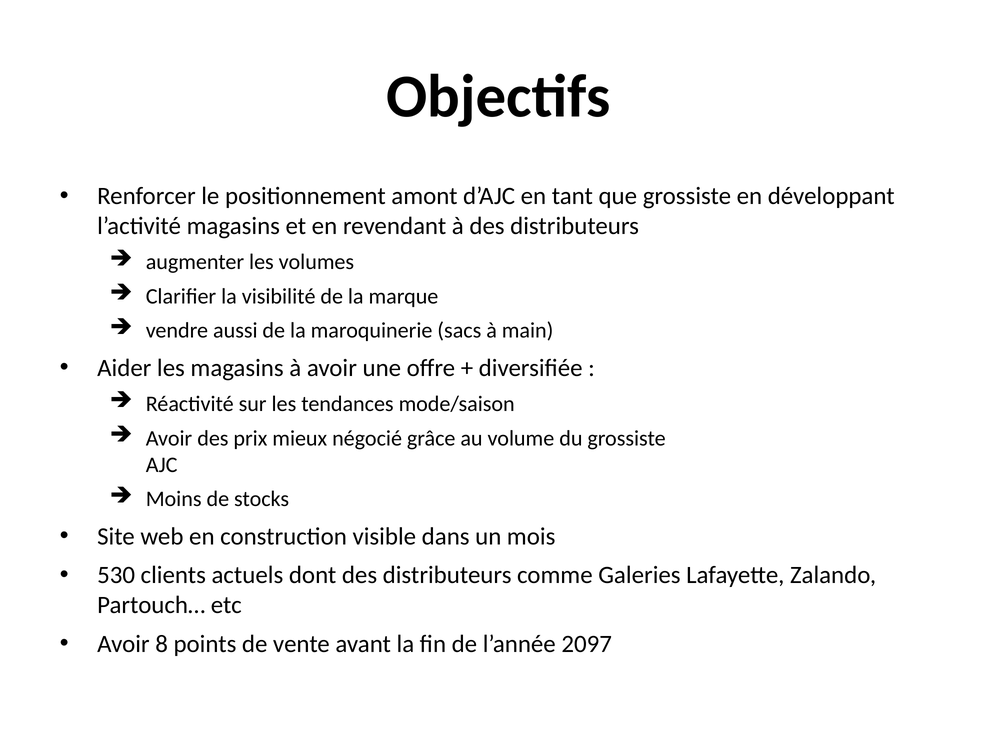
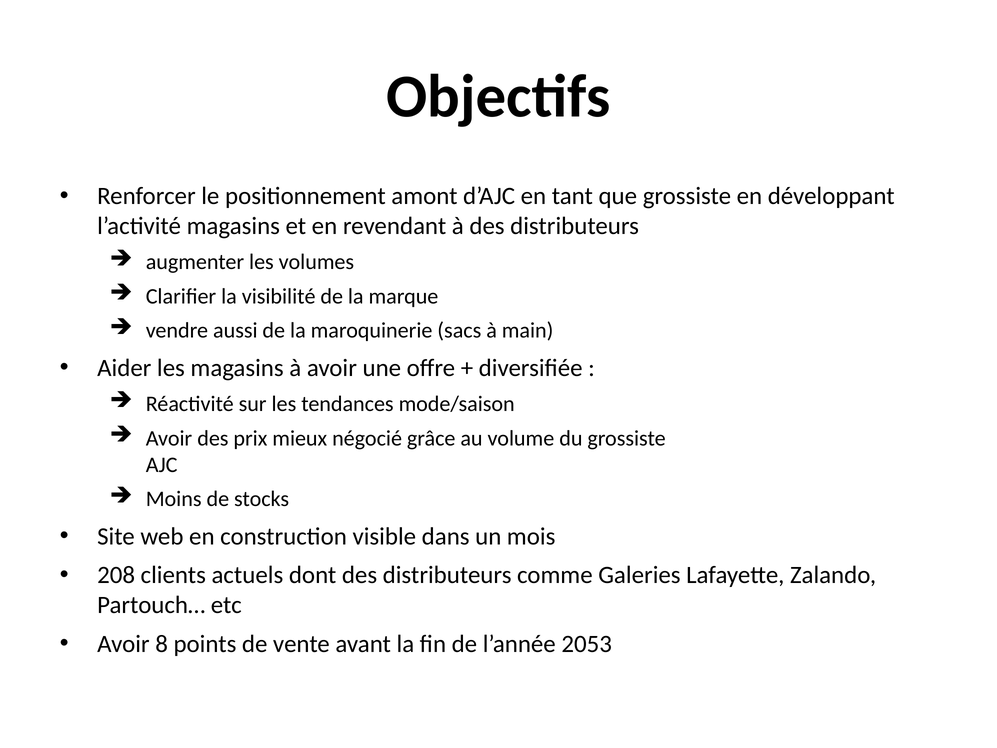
530: 530 -> 208
2097: 2097 -> 2053
